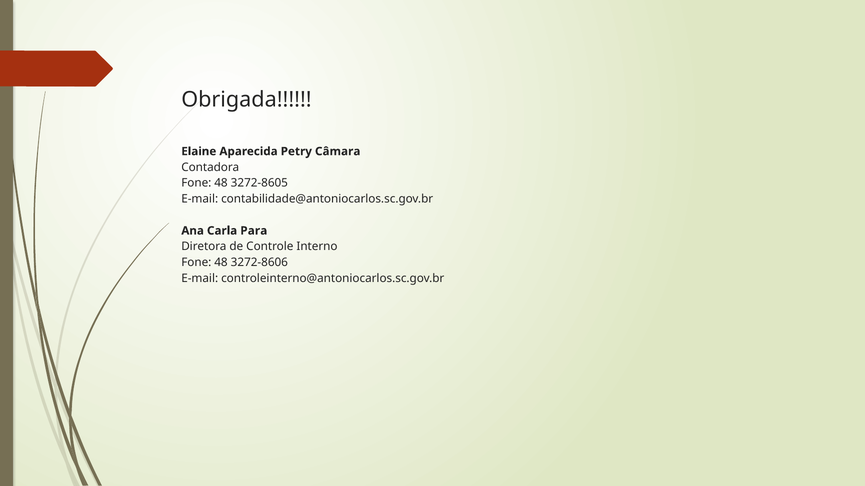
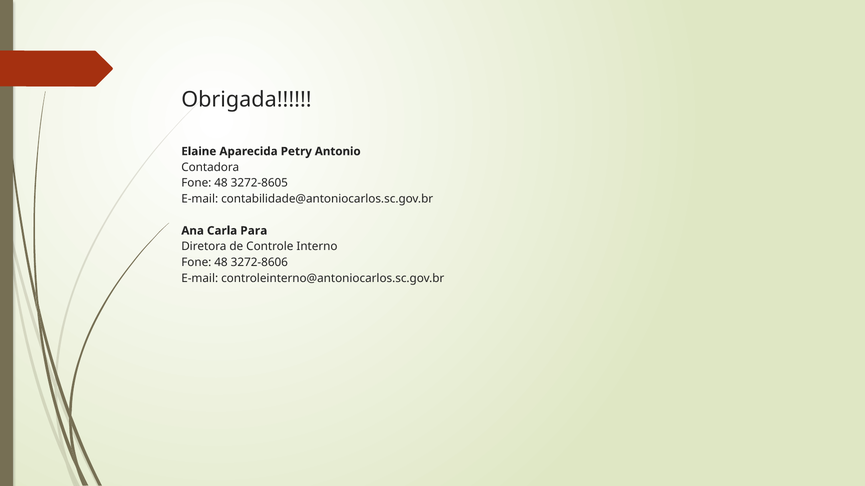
Câmara: Câmara -> Antonio
